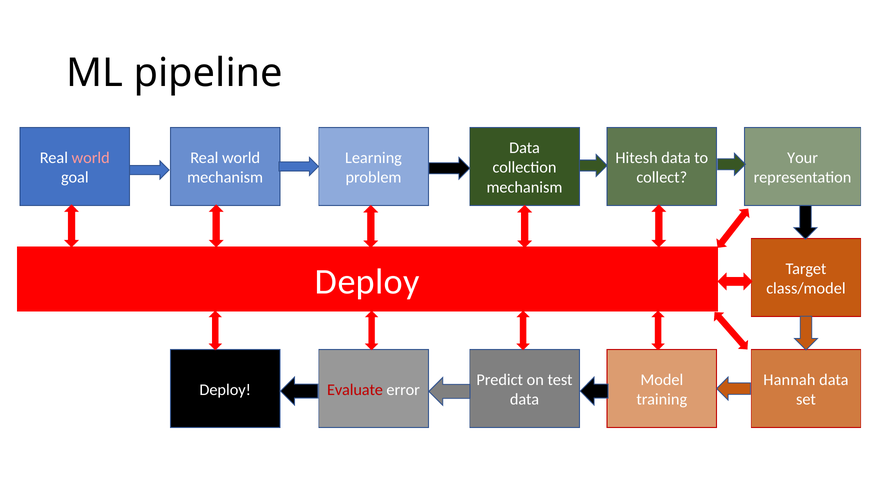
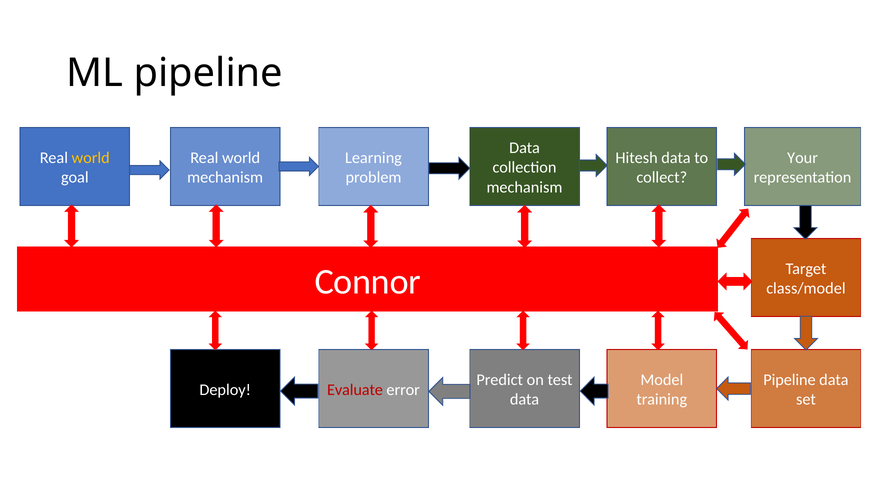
world at (91, 158) colour: pink -> yellow
Deploy at (367, 282): Deploy -> Connor
Hannah at (789, 380): Hannah -> Pipeline
